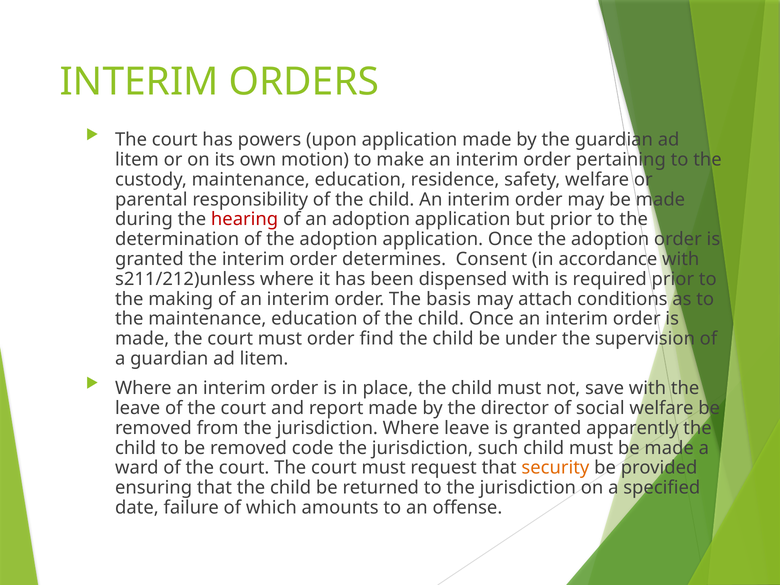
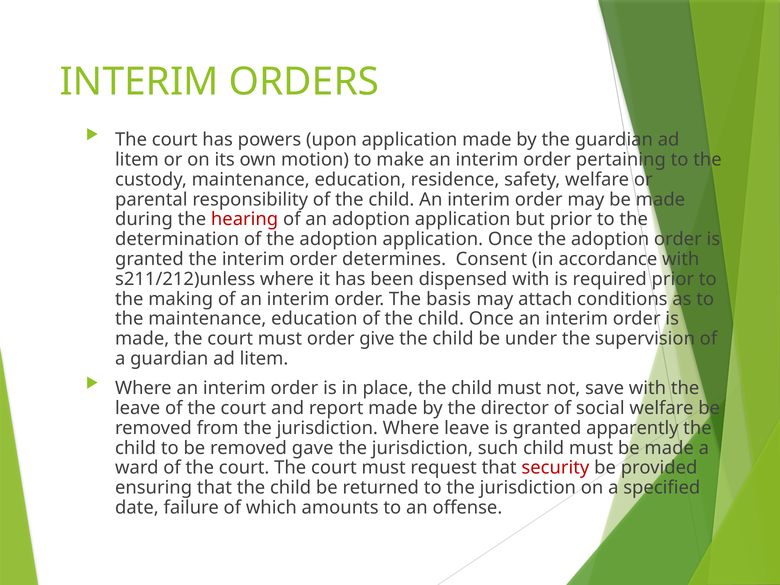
find: find -> give
code: code -> gave
security colour: orange -> red
